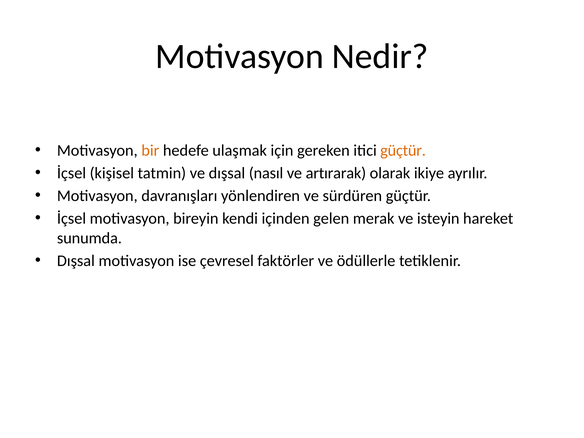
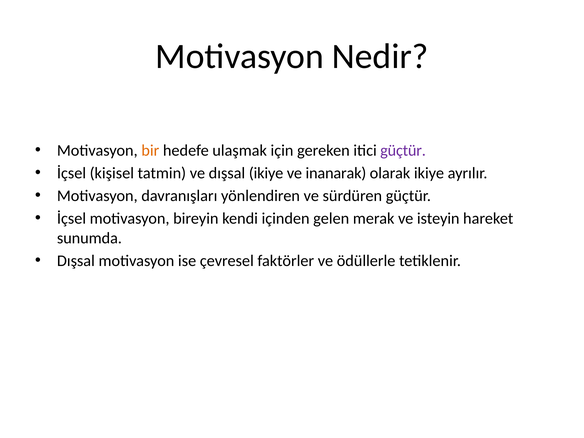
güçtür at (403, 150) colour: orange -> purple
dışsal nasıl: nasıl -> ikiye
artırarak: artırarak -> inanarak
